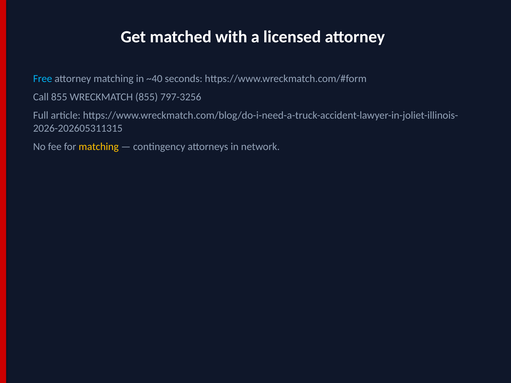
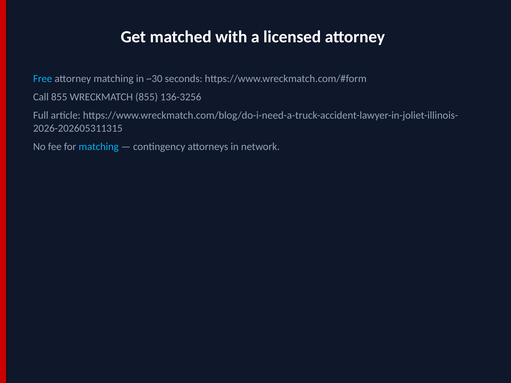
~40: ~40 -> ~30
797-3256: 797-3256 -> 136-3256
matching at (99, 147) colour: yellow -> light blue
